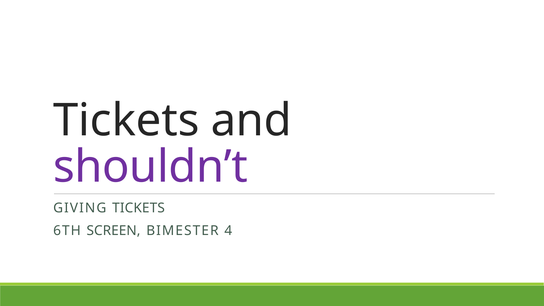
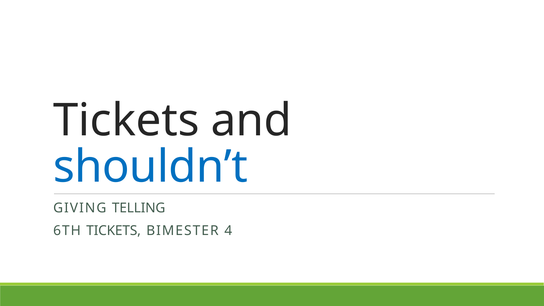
shouldn’t colour: purple -> blue
GIVING TICKETS: TICKETS -> TELLING
6TH SCREEN: SCREEN -> TICKETS
